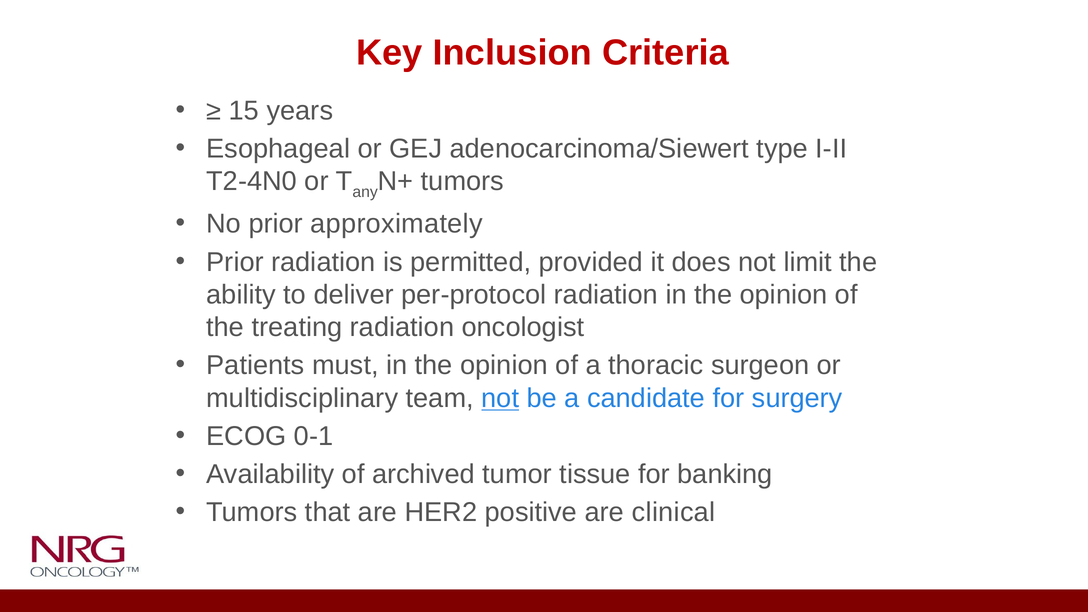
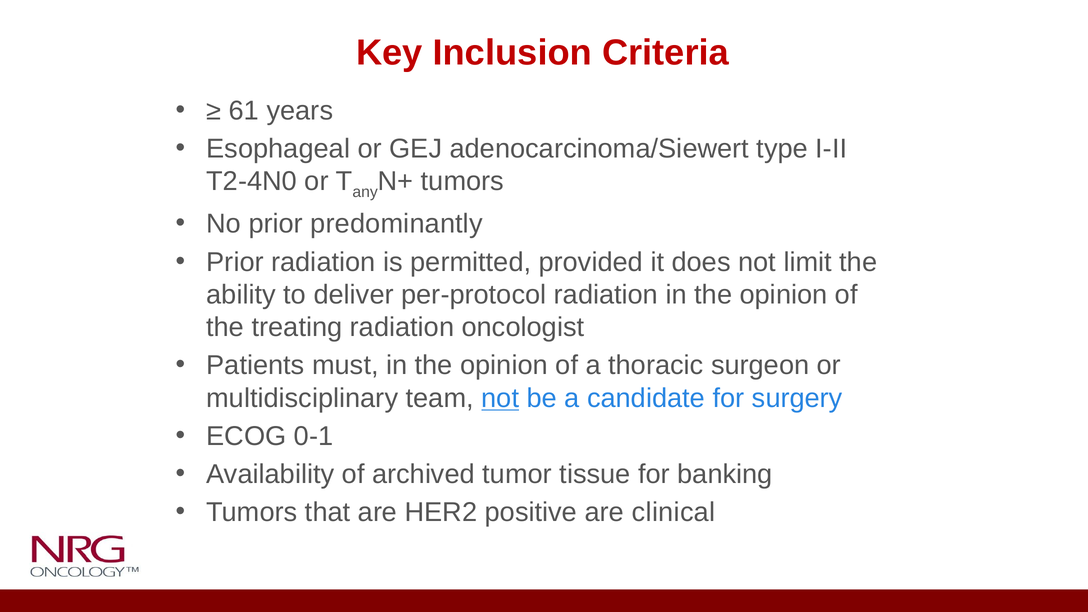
15: 15 -> 61
approximately: approximately -> predominantly
